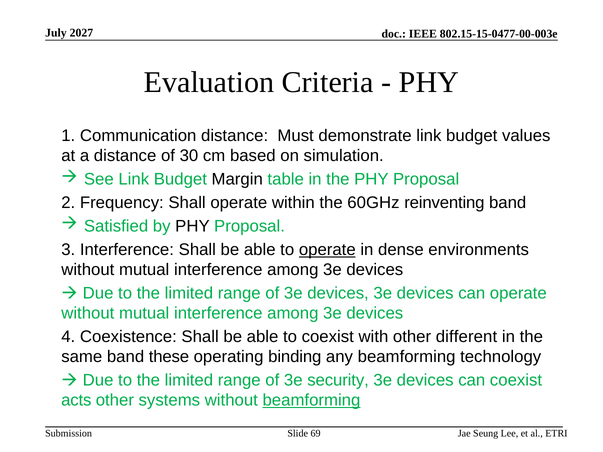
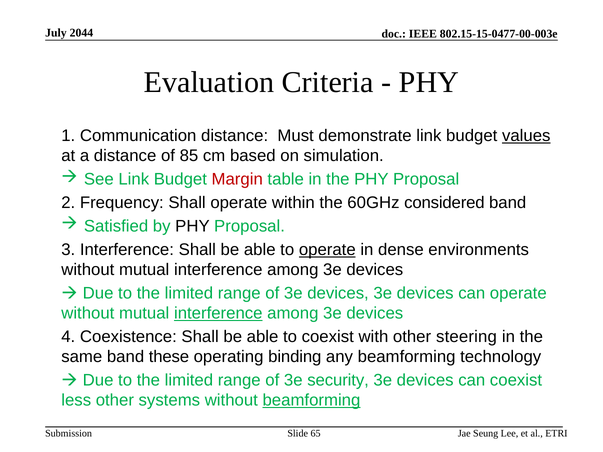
2027: 2027 -> 2044
values underline: none -> present
30: 30 -> 85
Margin colour: black -> red
reinventing: reinventing -> considered
interference at (218, 313) underline: none -> present
different: different -> steering
acts: acts -> less
69: 69 -> 65
